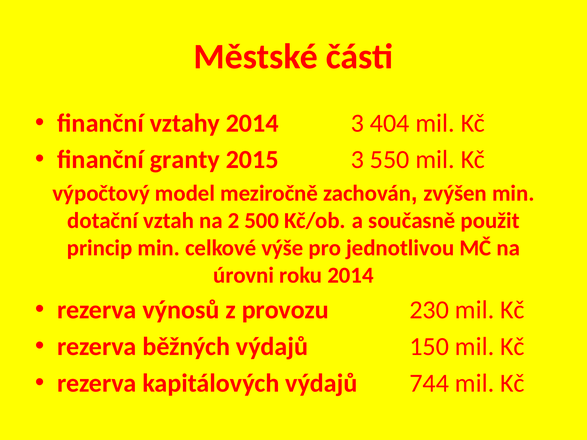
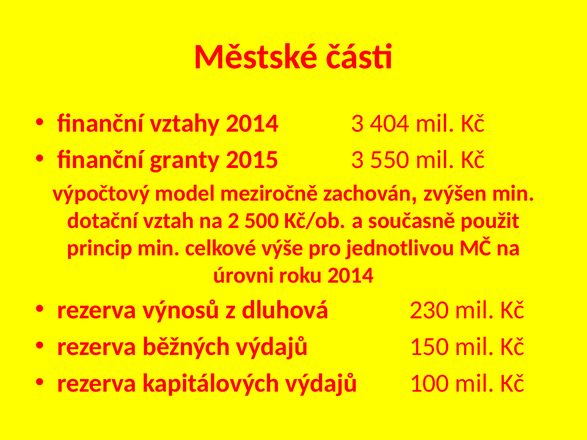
provozu: provozu -> dluhová
744: 744 -> 100
